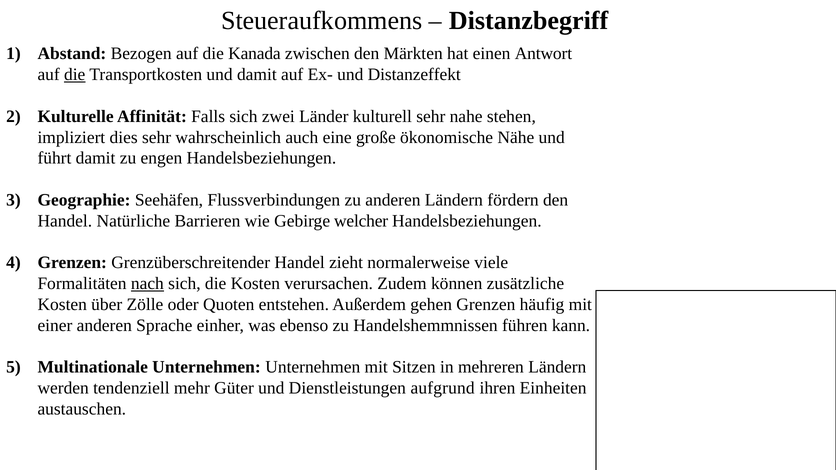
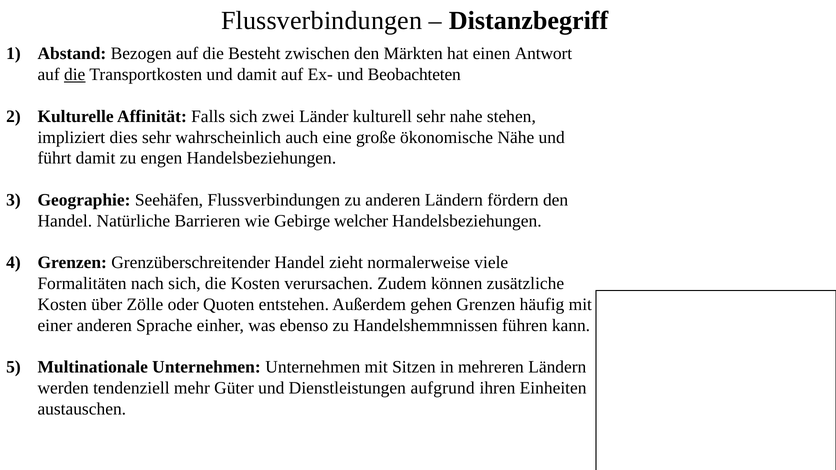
Steueraufkommens at (322, 21): Steueraufkommens -> Flussverbindungen
Kanada: Kanada -> Besteht
Distanzeffekt: Distanzeffekt -> Beobachteten
nach underline: present -> none
